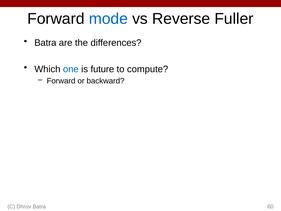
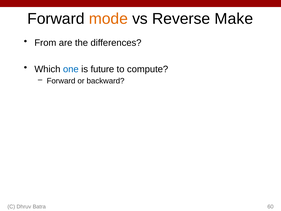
mode colour: blue -> orange
Fuller: Fuller -> Make
Batra at (45, 43): Batra -> From
